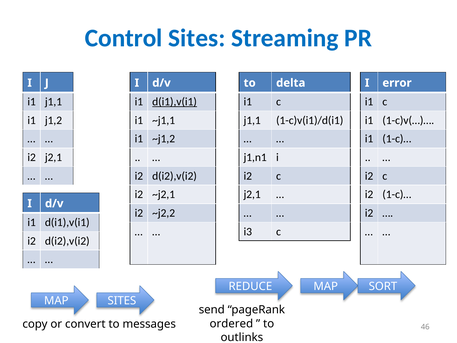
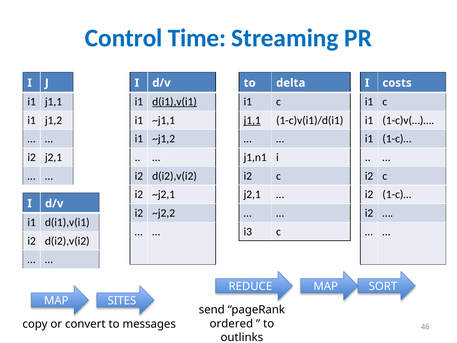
Control Sites: Sites -> Time
error: error -> costs
j1,1 at (252, 120) underline: none -> present
